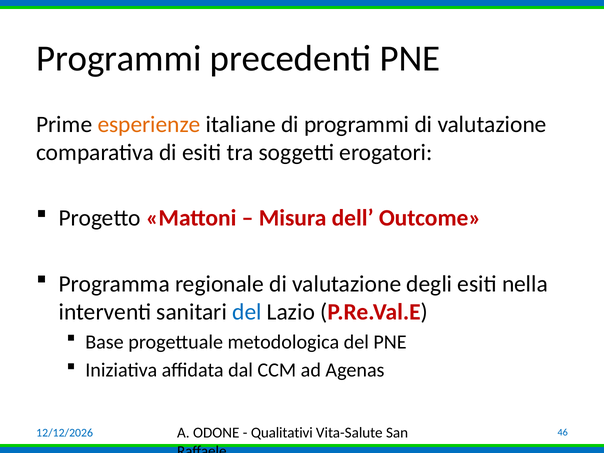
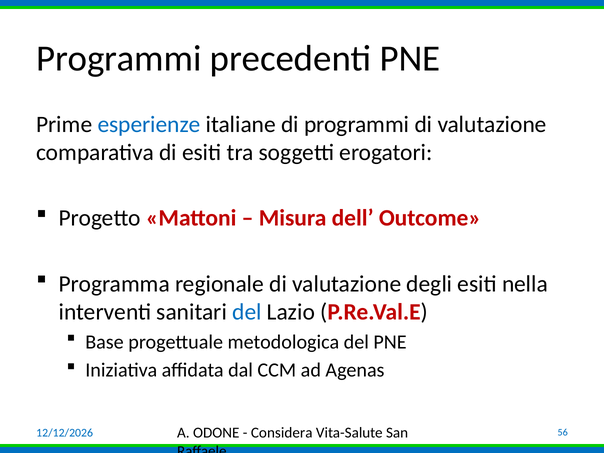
esperienze colour: orange -> blue
Qualitativi: Qualitativi -> Considera
46: 46 -> 56
